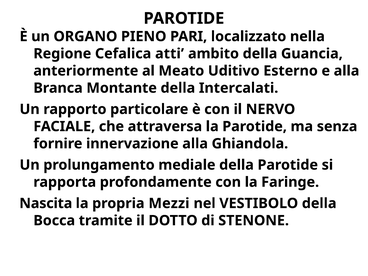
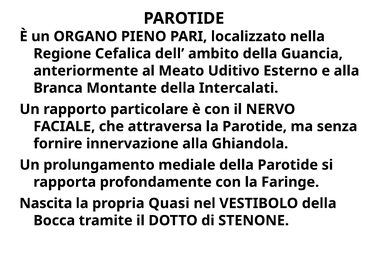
atti: atti -> dell
Mezzi: Mezzi -> Quasi
